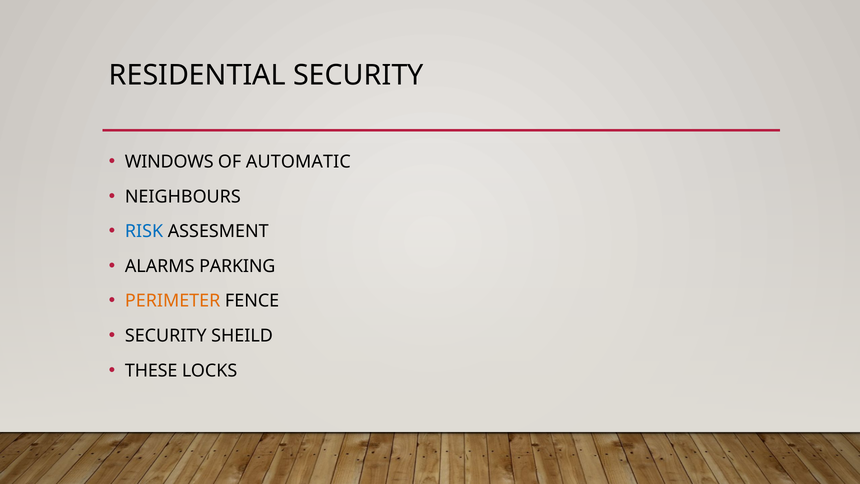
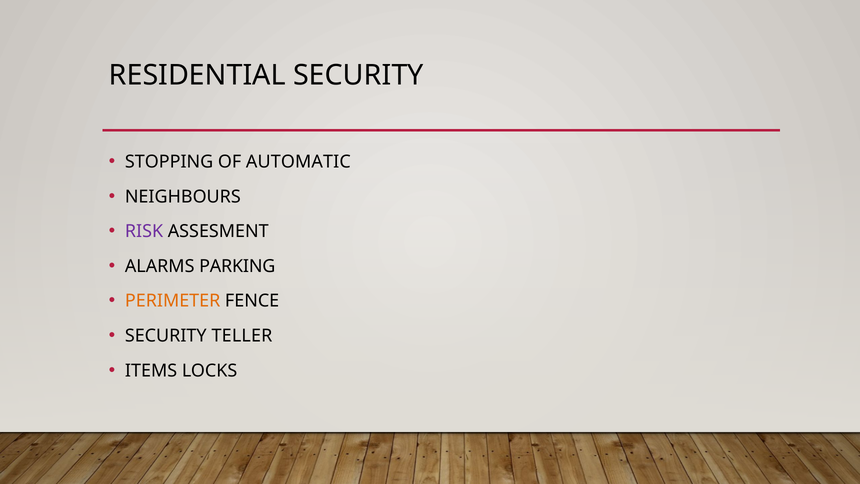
WINDOWS: WINDOWS -> STOPPING
RISK colour: blue -> purple
SHEILD: SHEILD -> TELLER
THESE: THESE -> ITEMS
